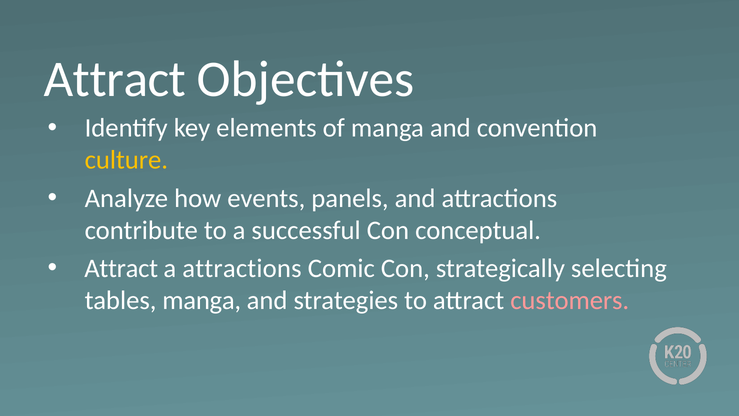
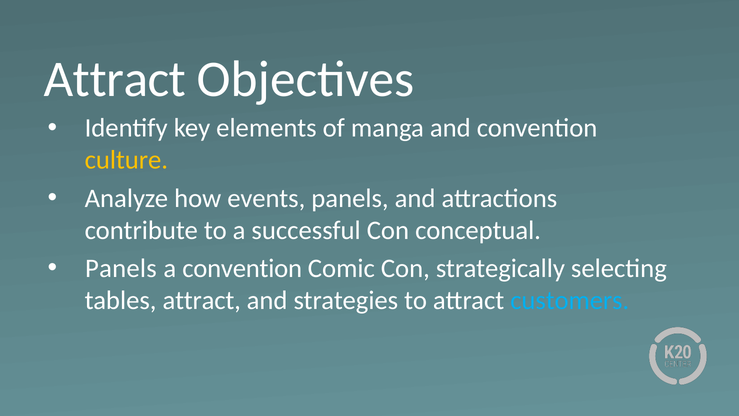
Attract at (121, 268): Attract -> Panels
a attractions: attractions -> convention
tables manga: manga -> attract
customers colour: pink -> light blue
